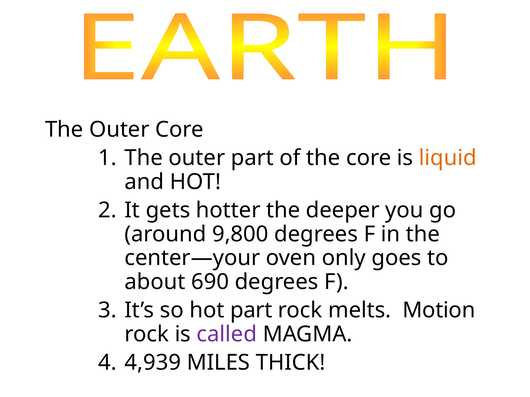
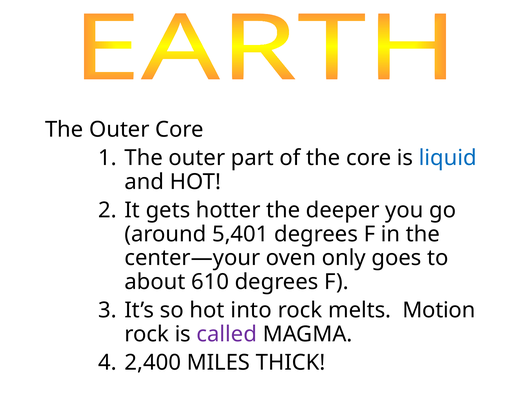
liquid colour: orange -> blue
9,800: 9,800 -> 5,401
690: 690 -> 610
hot part: part -> into
4,939: 4,939 -> 2,400
